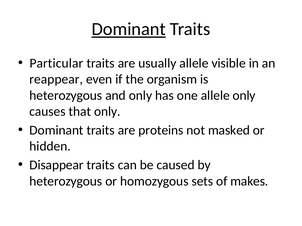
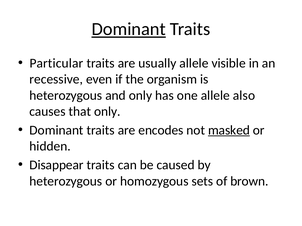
reappear: reappear -> recessive
allele only: only -> also
proteins: proteins -> encodes
masked underline: none -> present
makes: makes -> brown
